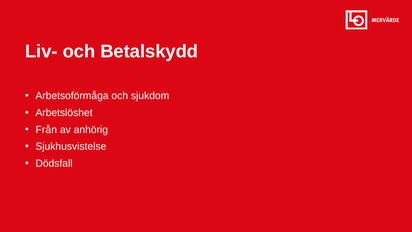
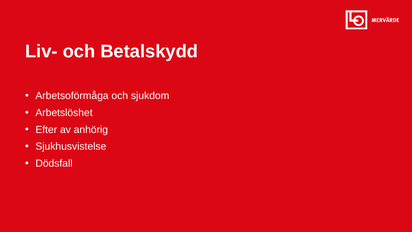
Från: Från -> Efter
